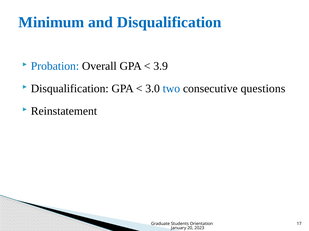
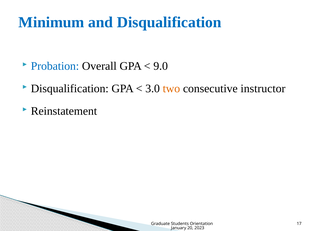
3.9: 3.9 -> 9.0
two colour: blue -> orange
questions: questions -> instructor
